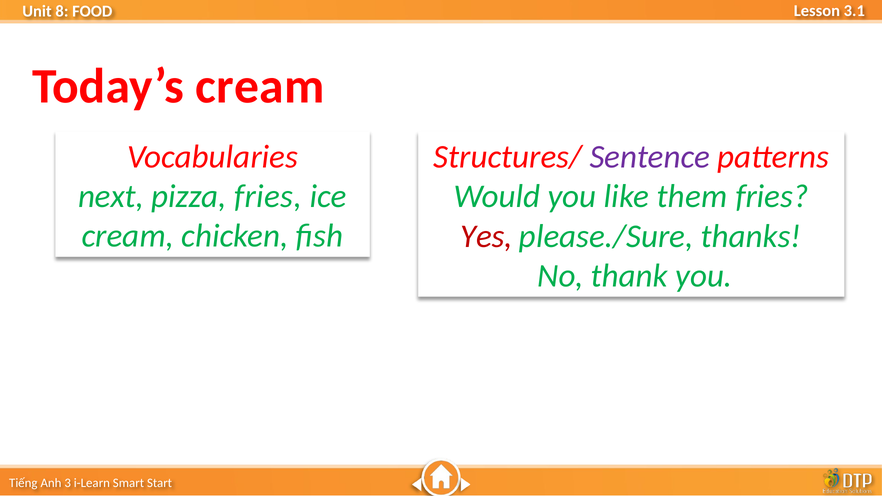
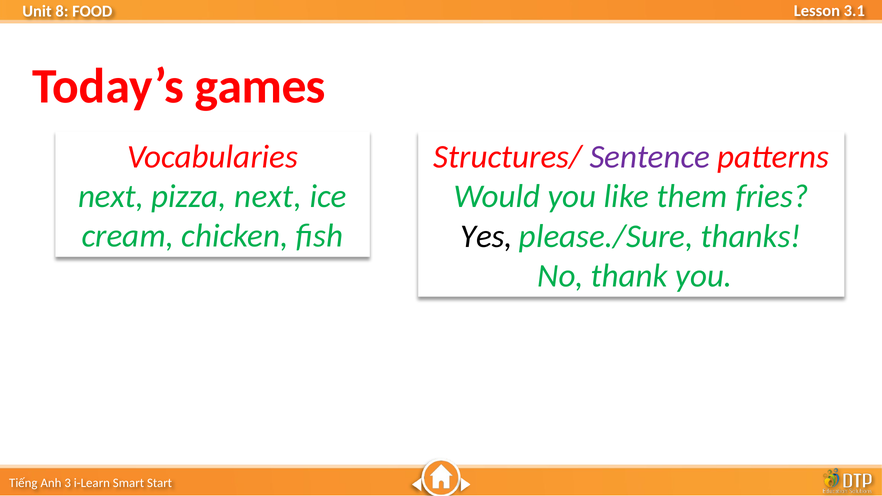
Today’s cream: cream -> games
pizza fries: fries -> next
Yes colour: red -> black
